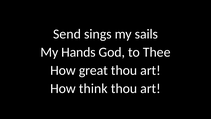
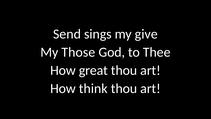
sails: sails -> give
Hands: Hands -> Those
